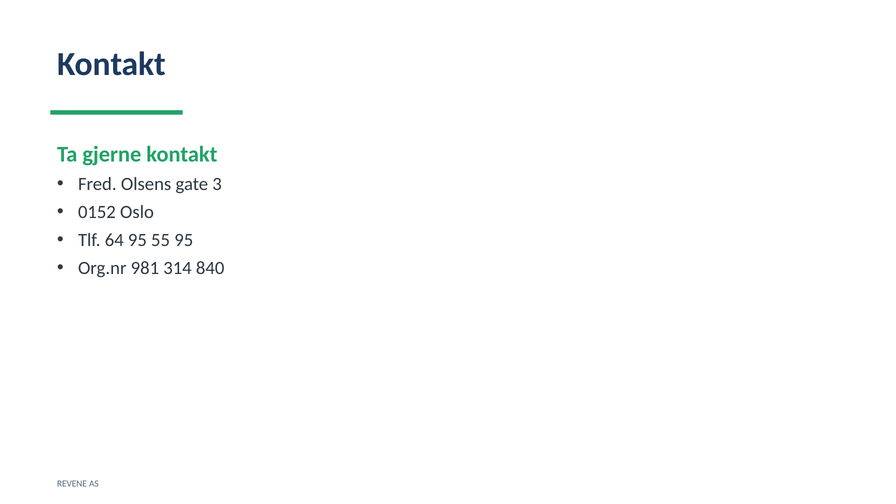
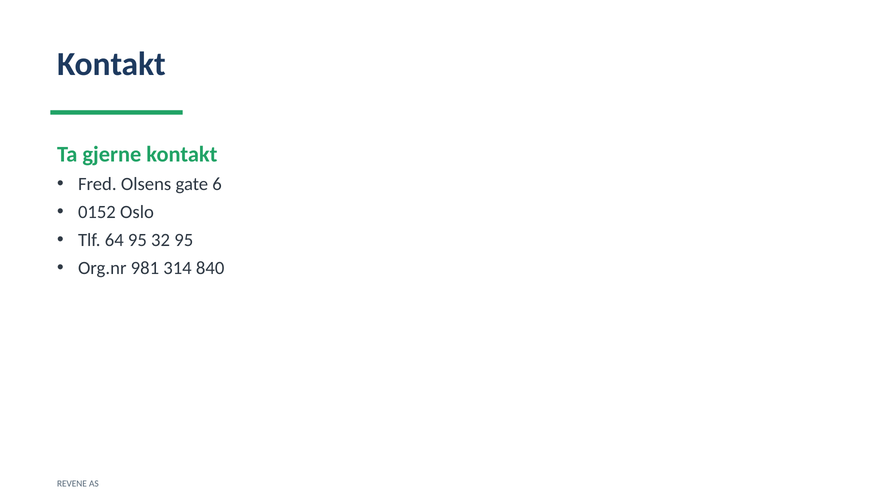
3: 3 -> 6
55: 55 -> 32
